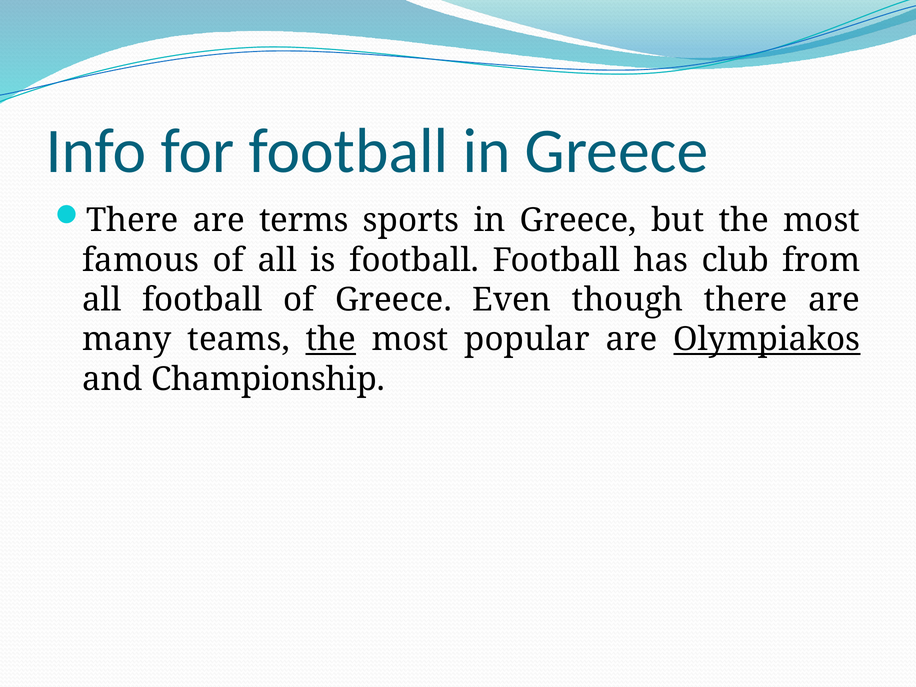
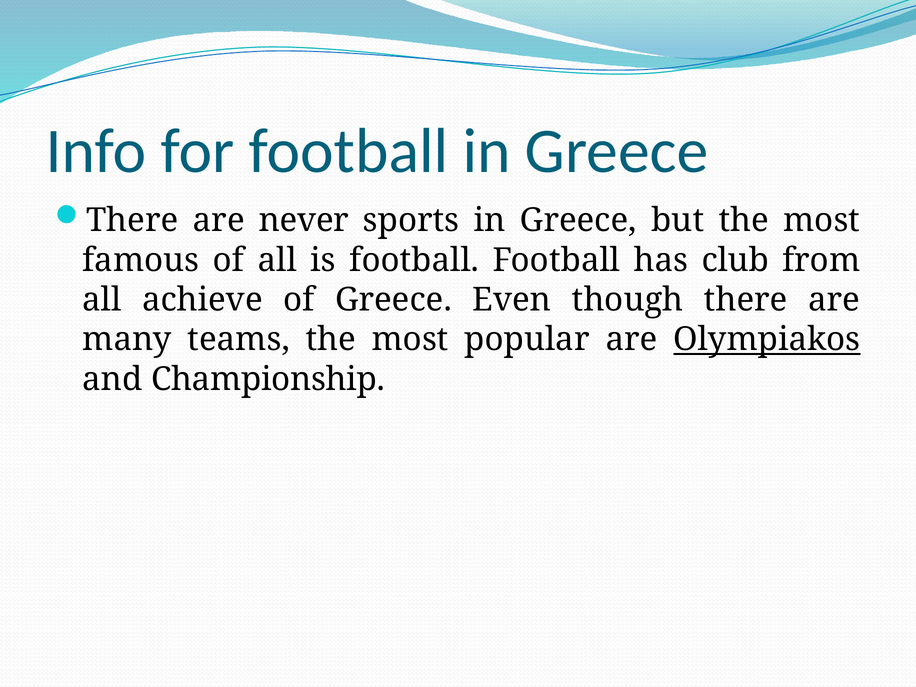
terms: terms -> never
all football: football -> achieve
the at (331, 340) underline: present -> none
